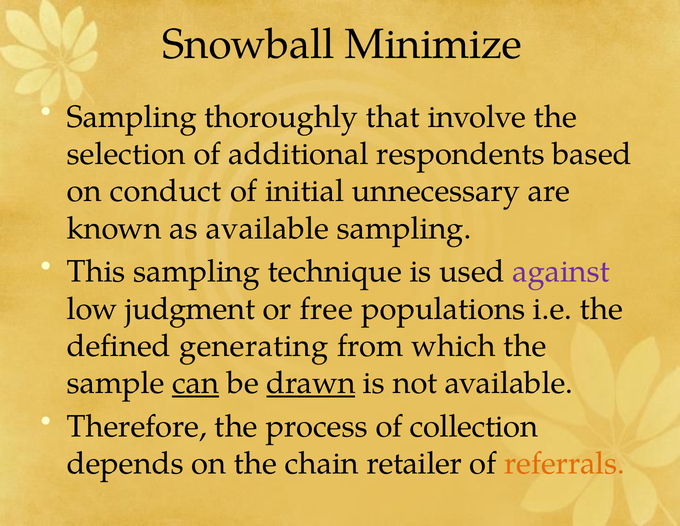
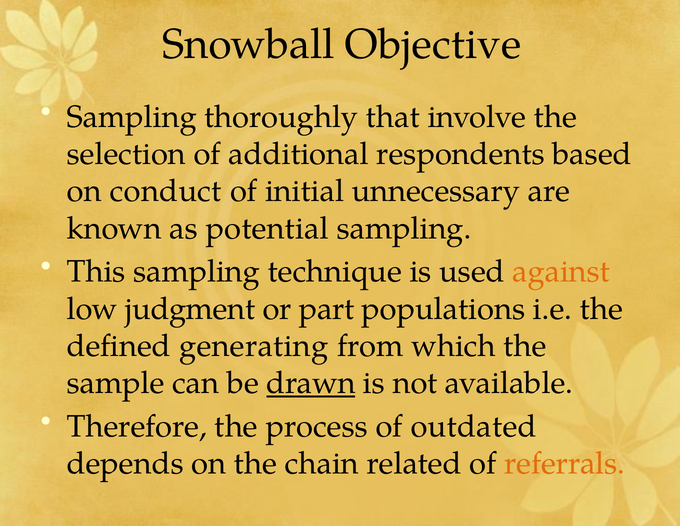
Minimize: Minimize -> Objective
as available: available -> potential
against colour: purple -> orange
free: free -> part
can underline: present -> none
collection: collection -> outdated
retailer: retailer -> related
